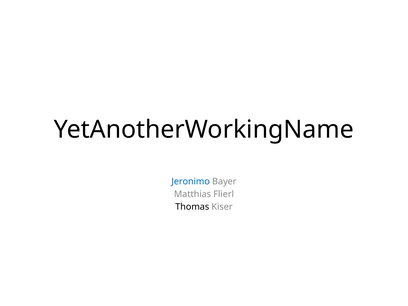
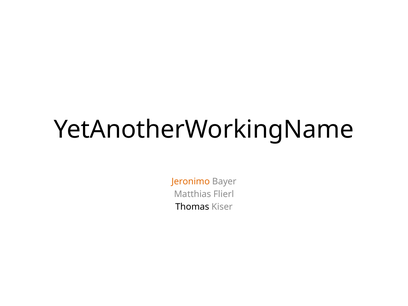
Jeronimo colour: blue -> orange
